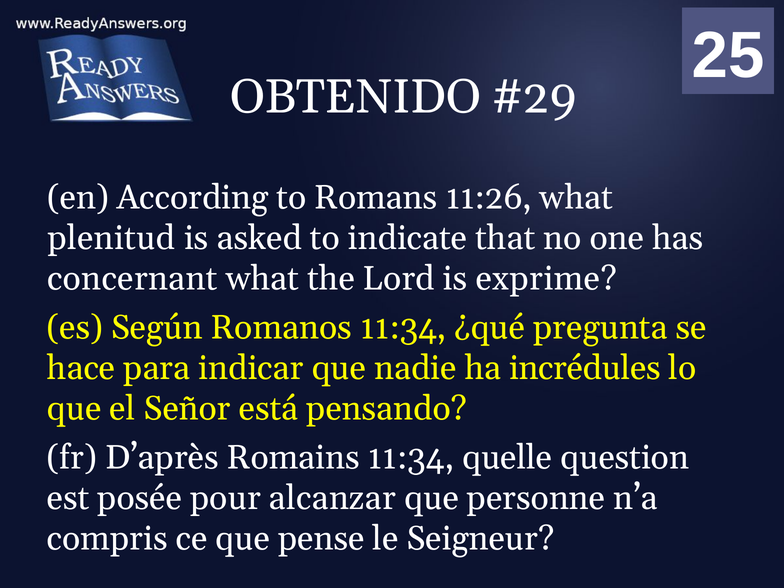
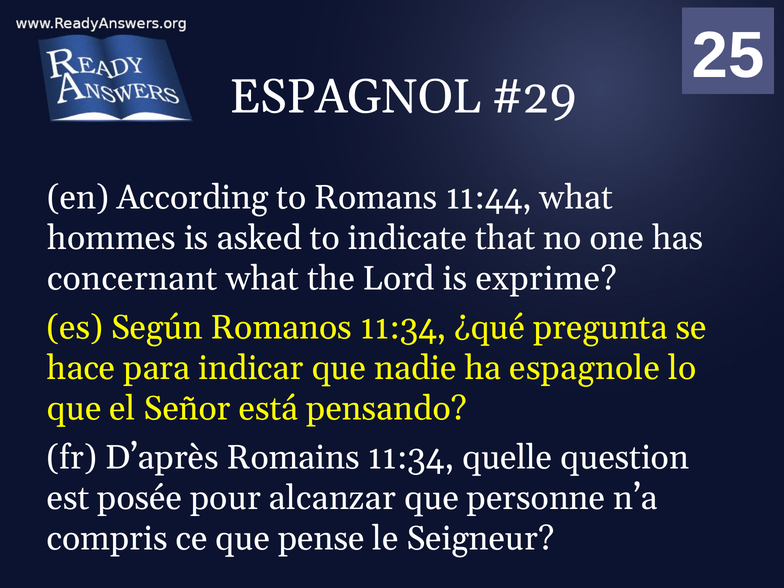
OBTENIDO: OBTENIDO -> ESPAGNOL
11:26: 11:26 -> 11:44
plenitud: plenitud -> hommes
incrédules: incrédules -> espagnole
